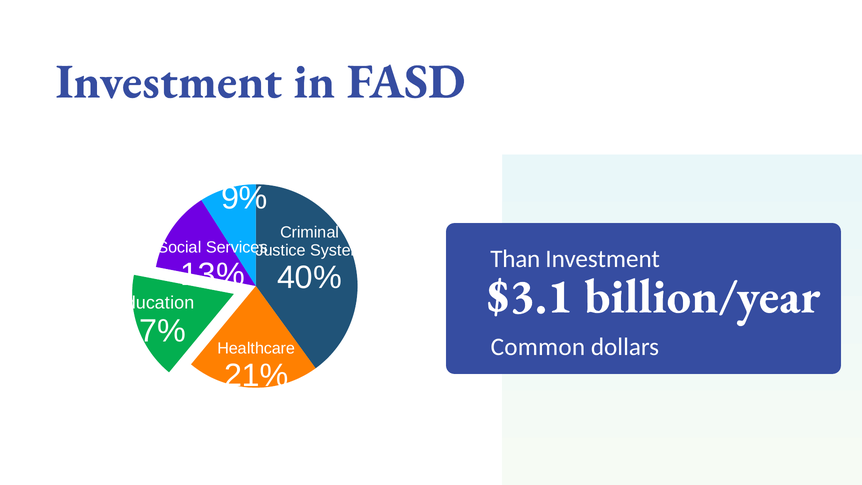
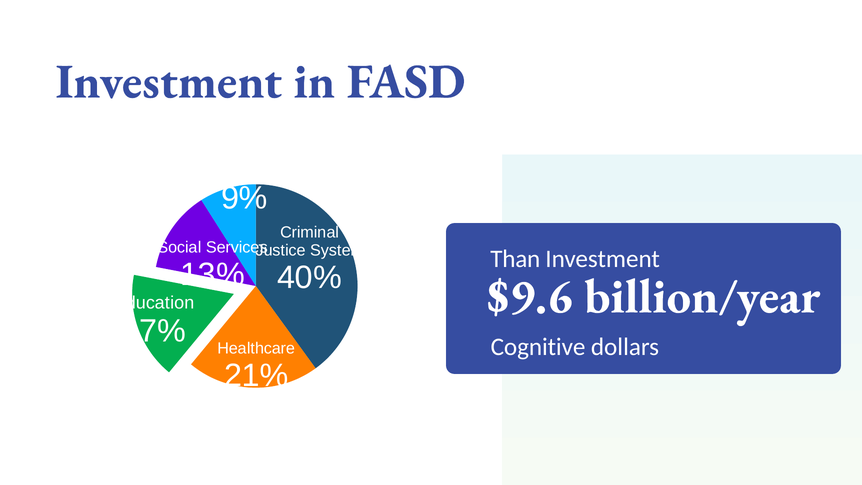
$3.1: $3.1 -> $9.6
Common: Common -> Cognitive
